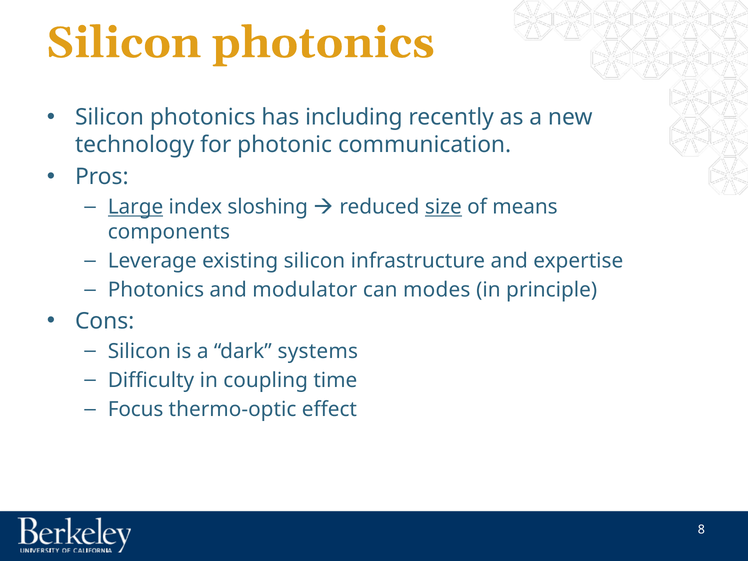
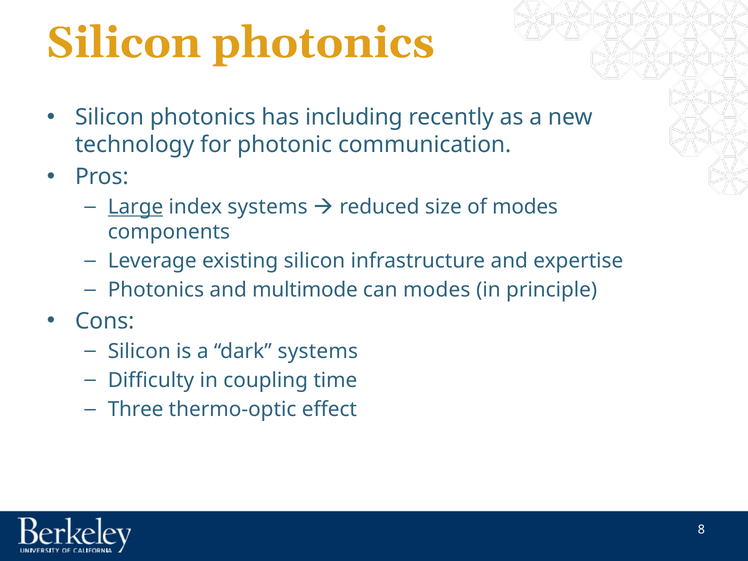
index sloshing: sloshing -> systems
size underline: present -> none
of means: means -> modes
modulator: modulator -> multimode
Focus: Focus -> Three
